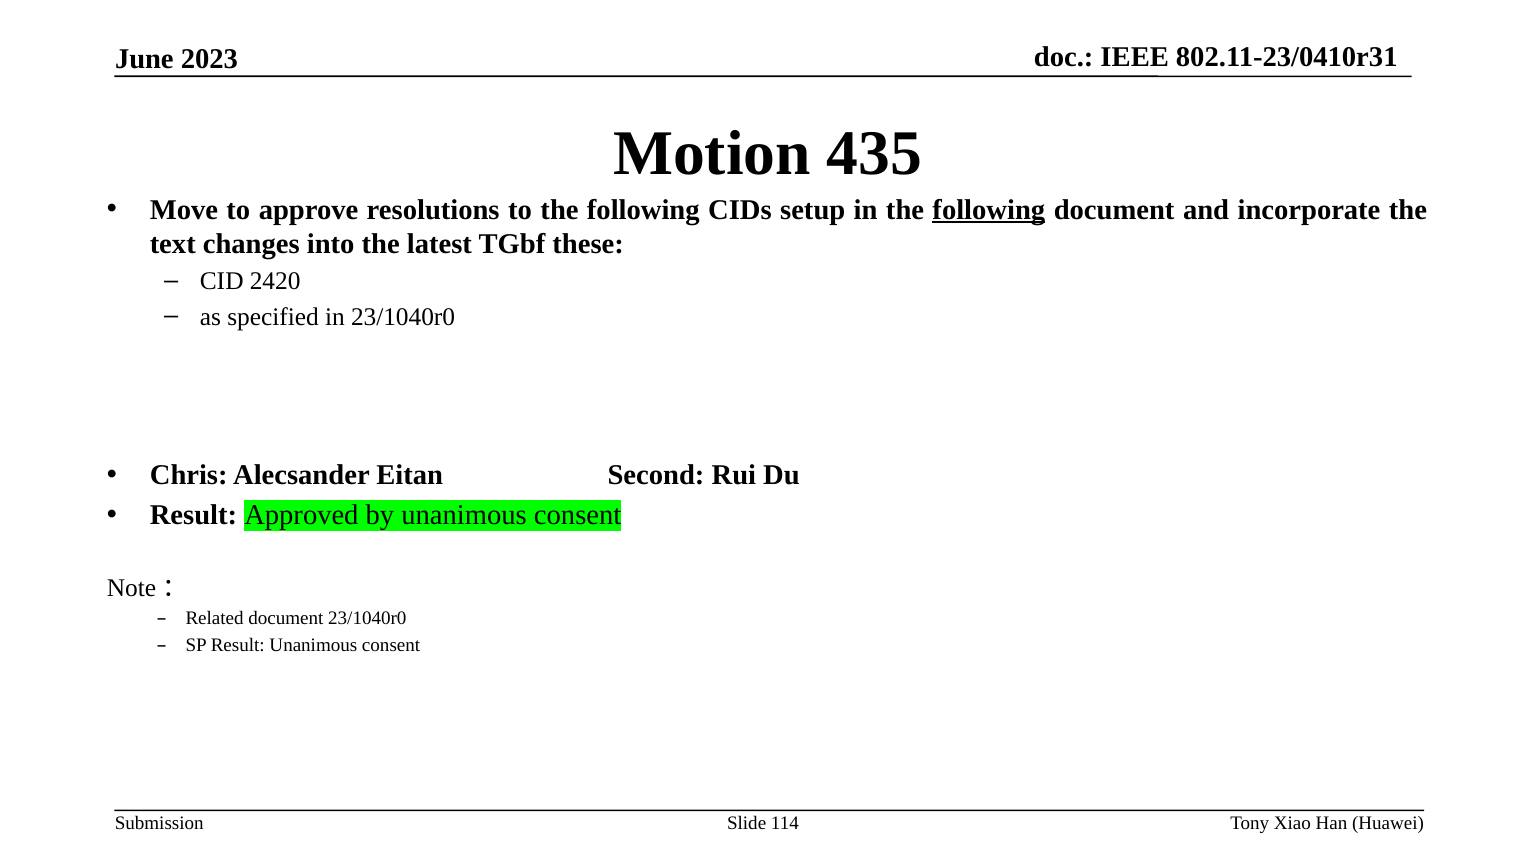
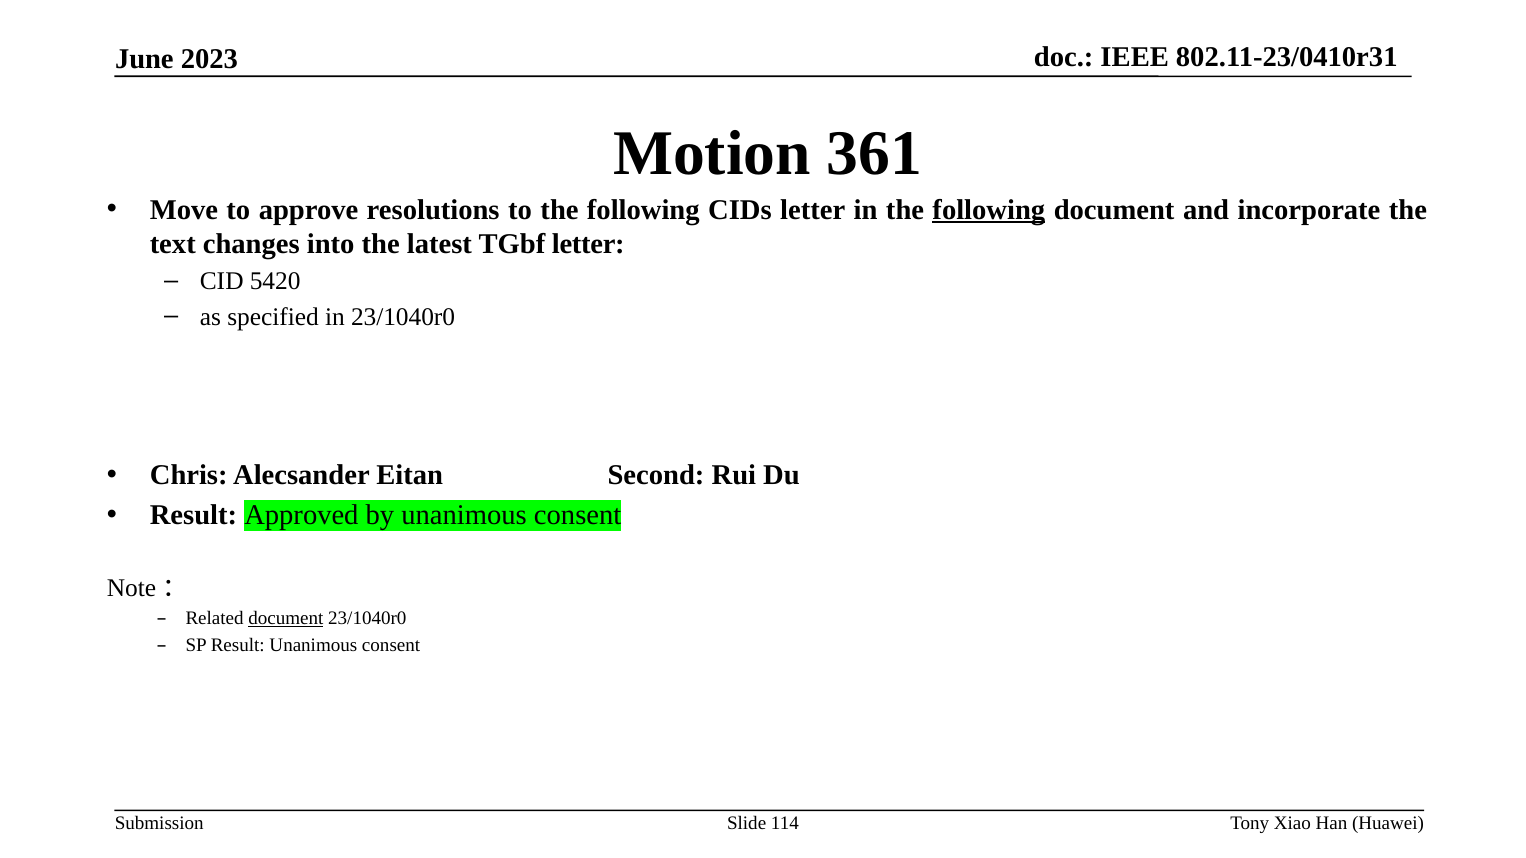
435: 435 -> 361
CIDs setup: setup -> letter
TGbf these: these -> letter
2420: 2420 -> 5420
document at (286, 619) underline: none -> present
